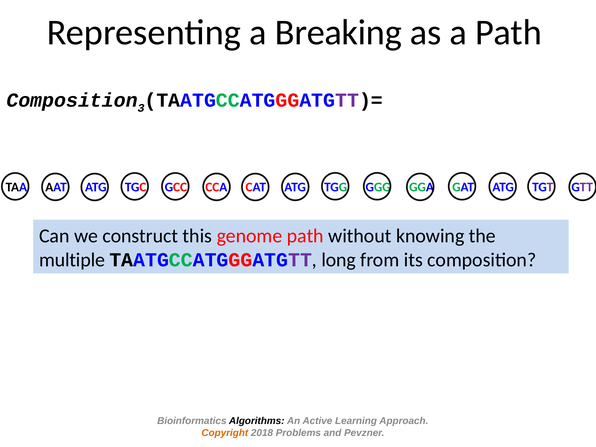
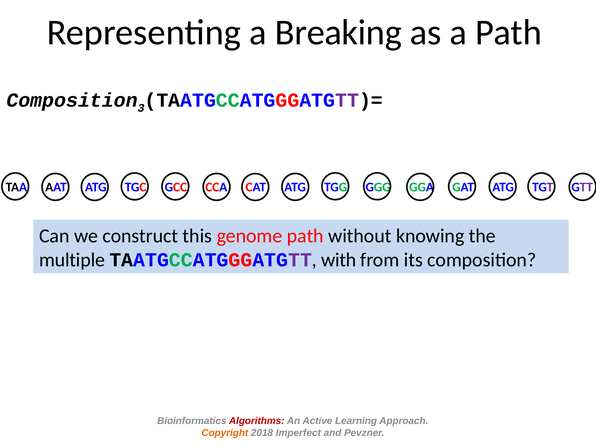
long: long -> with
Algorithms colour: black -> red
Problems: Problems -> Imperfect
